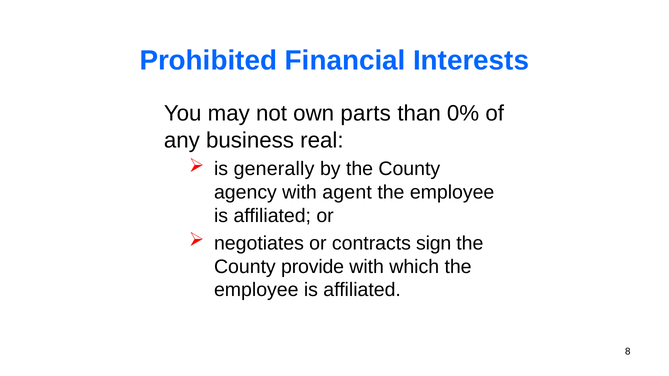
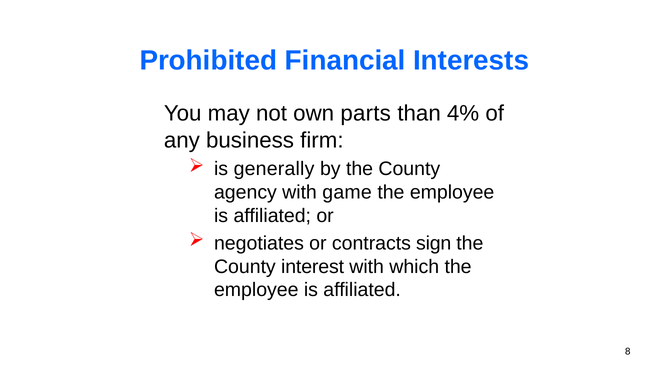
0%: 0% -> 4%
real: real -> firm
agent: agent -> game
provide: provide -> interest
